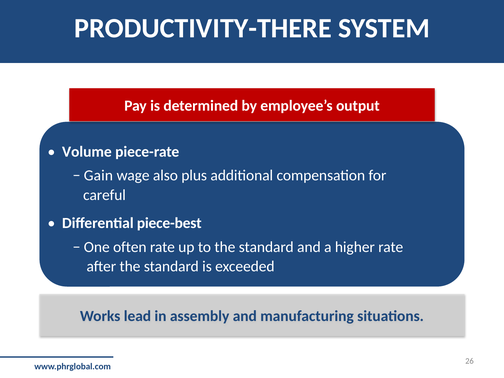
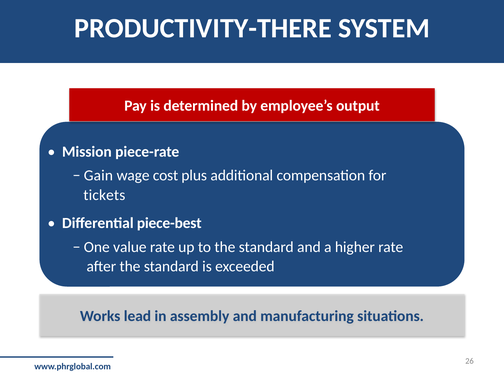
Volume: Volume -> Mission
also: also -> cost
careful: careful -> tickets
often: often -> value
